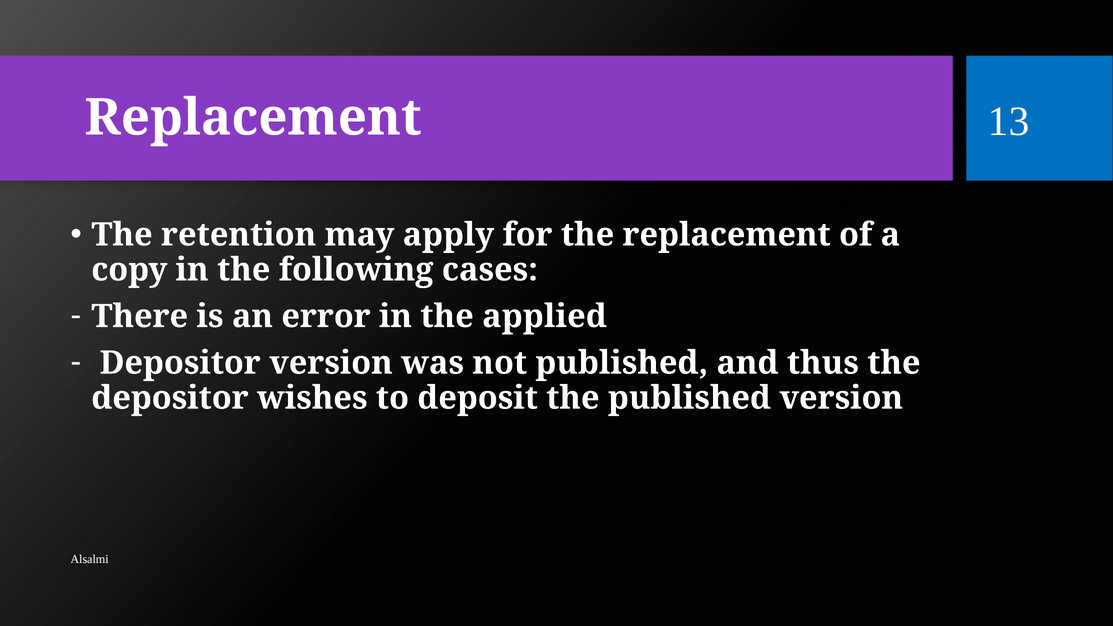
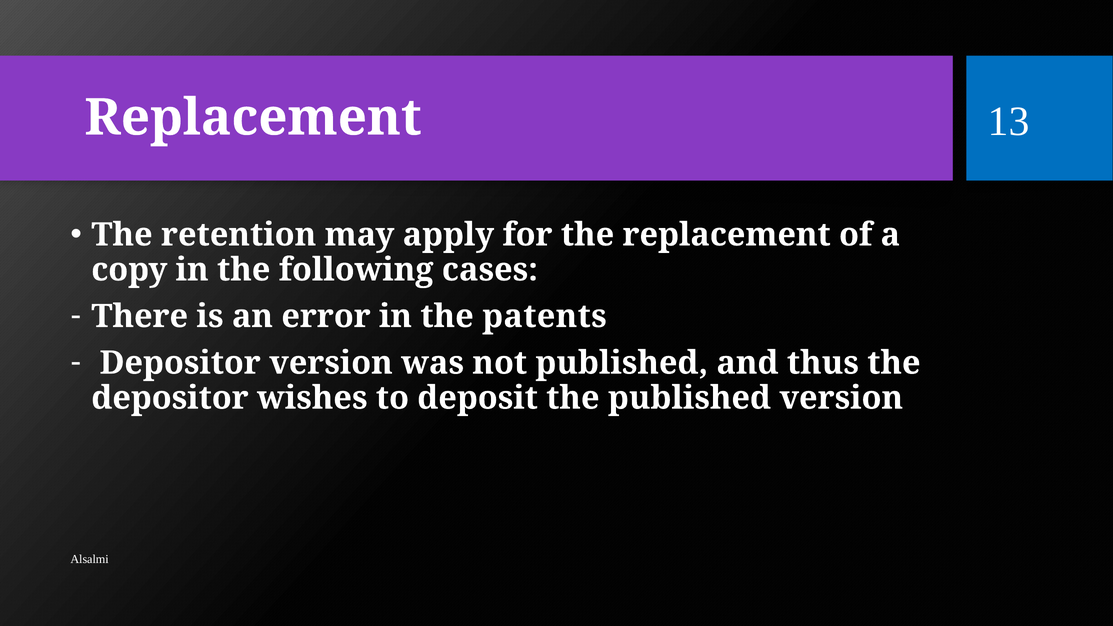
applied: applied -> patents
